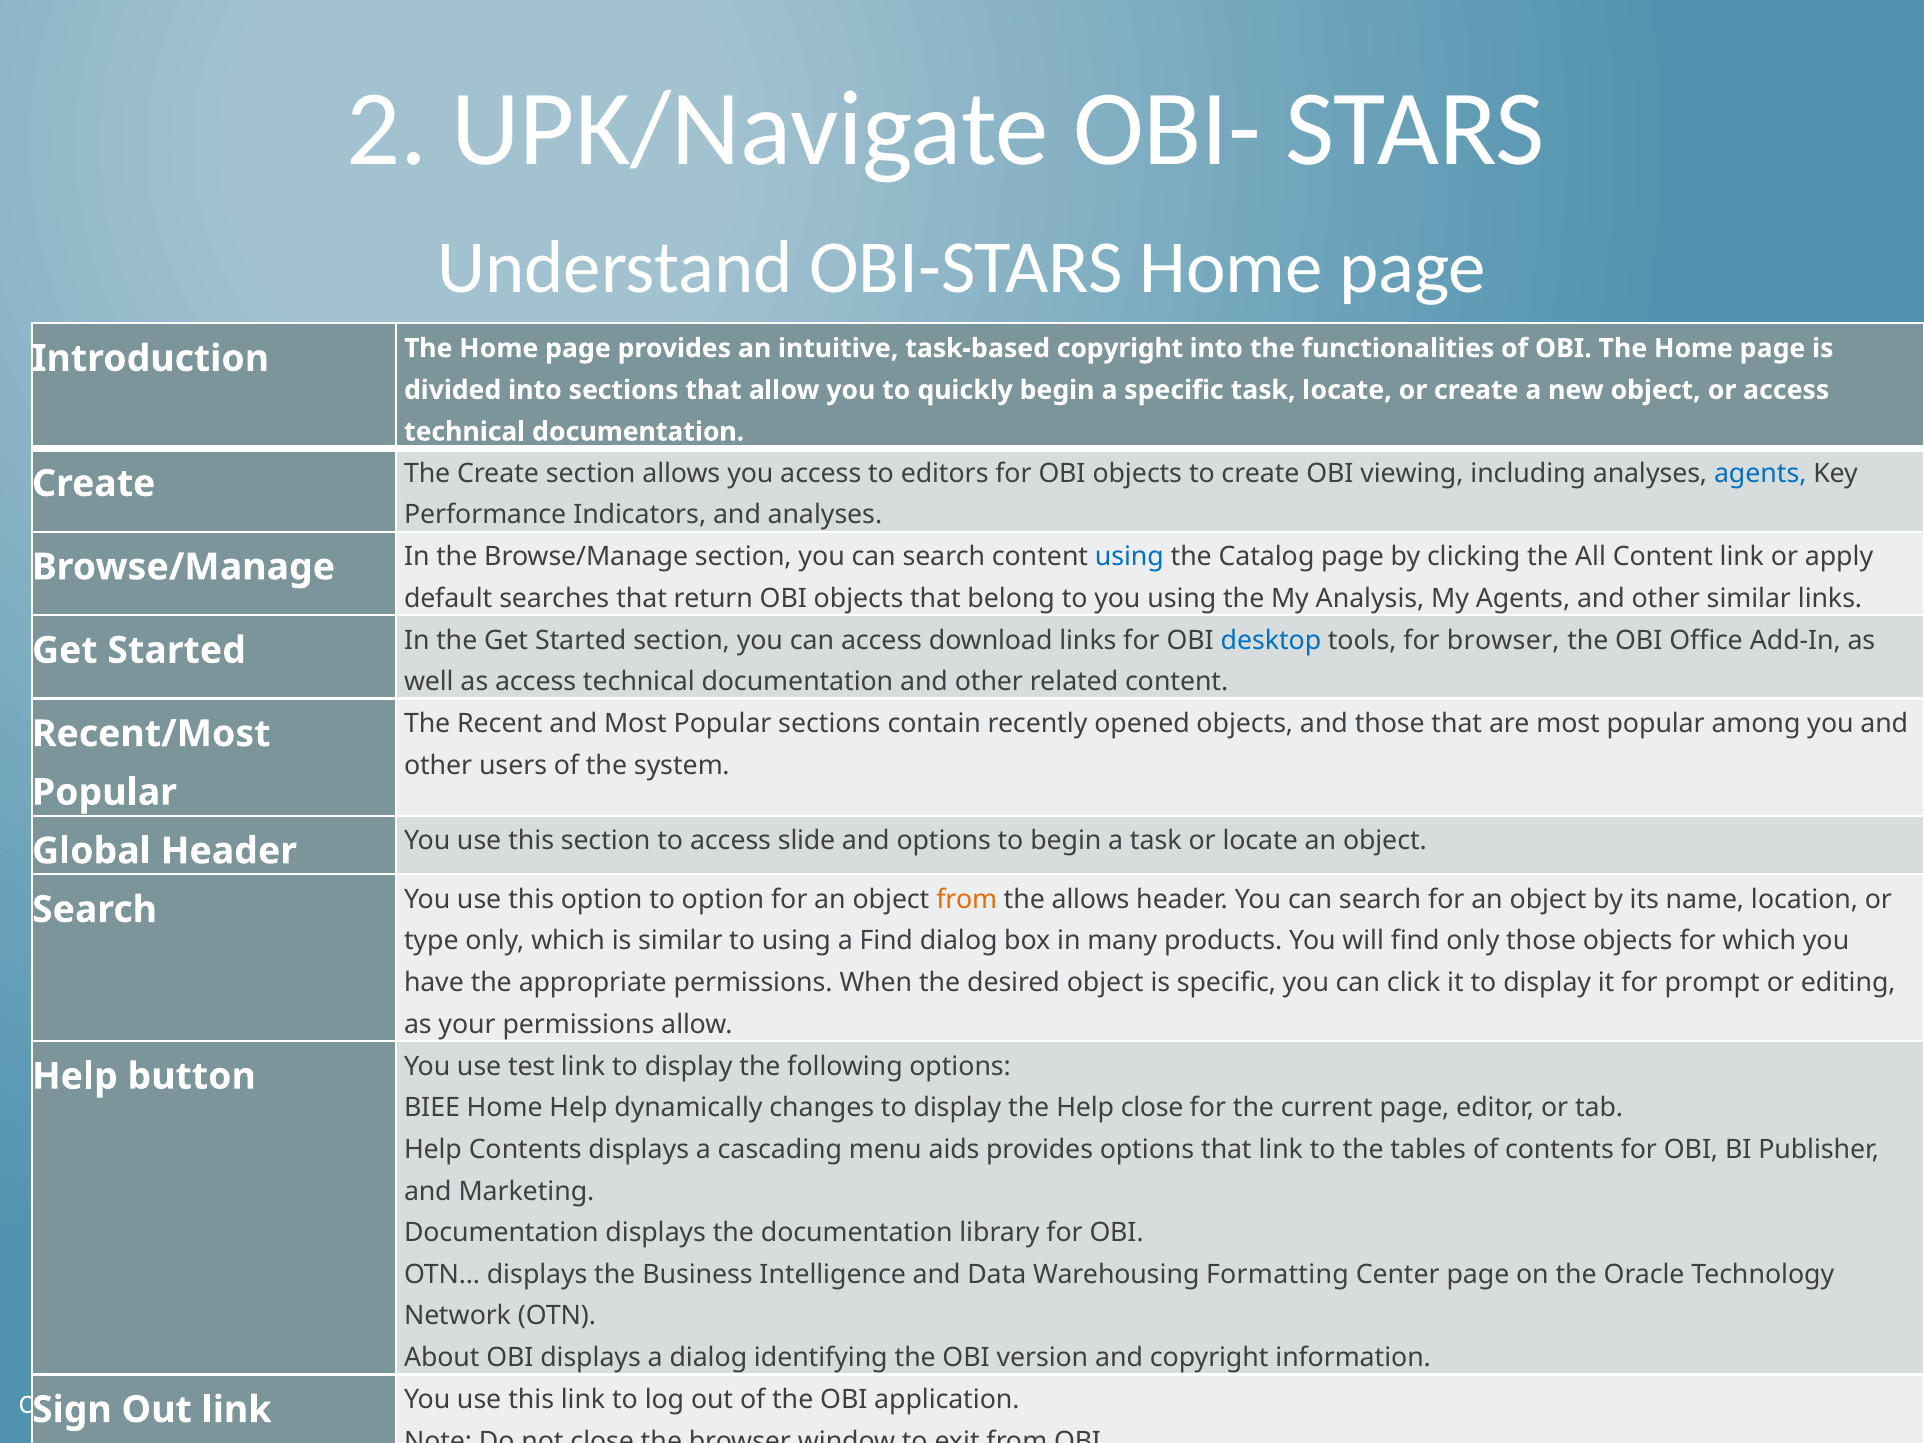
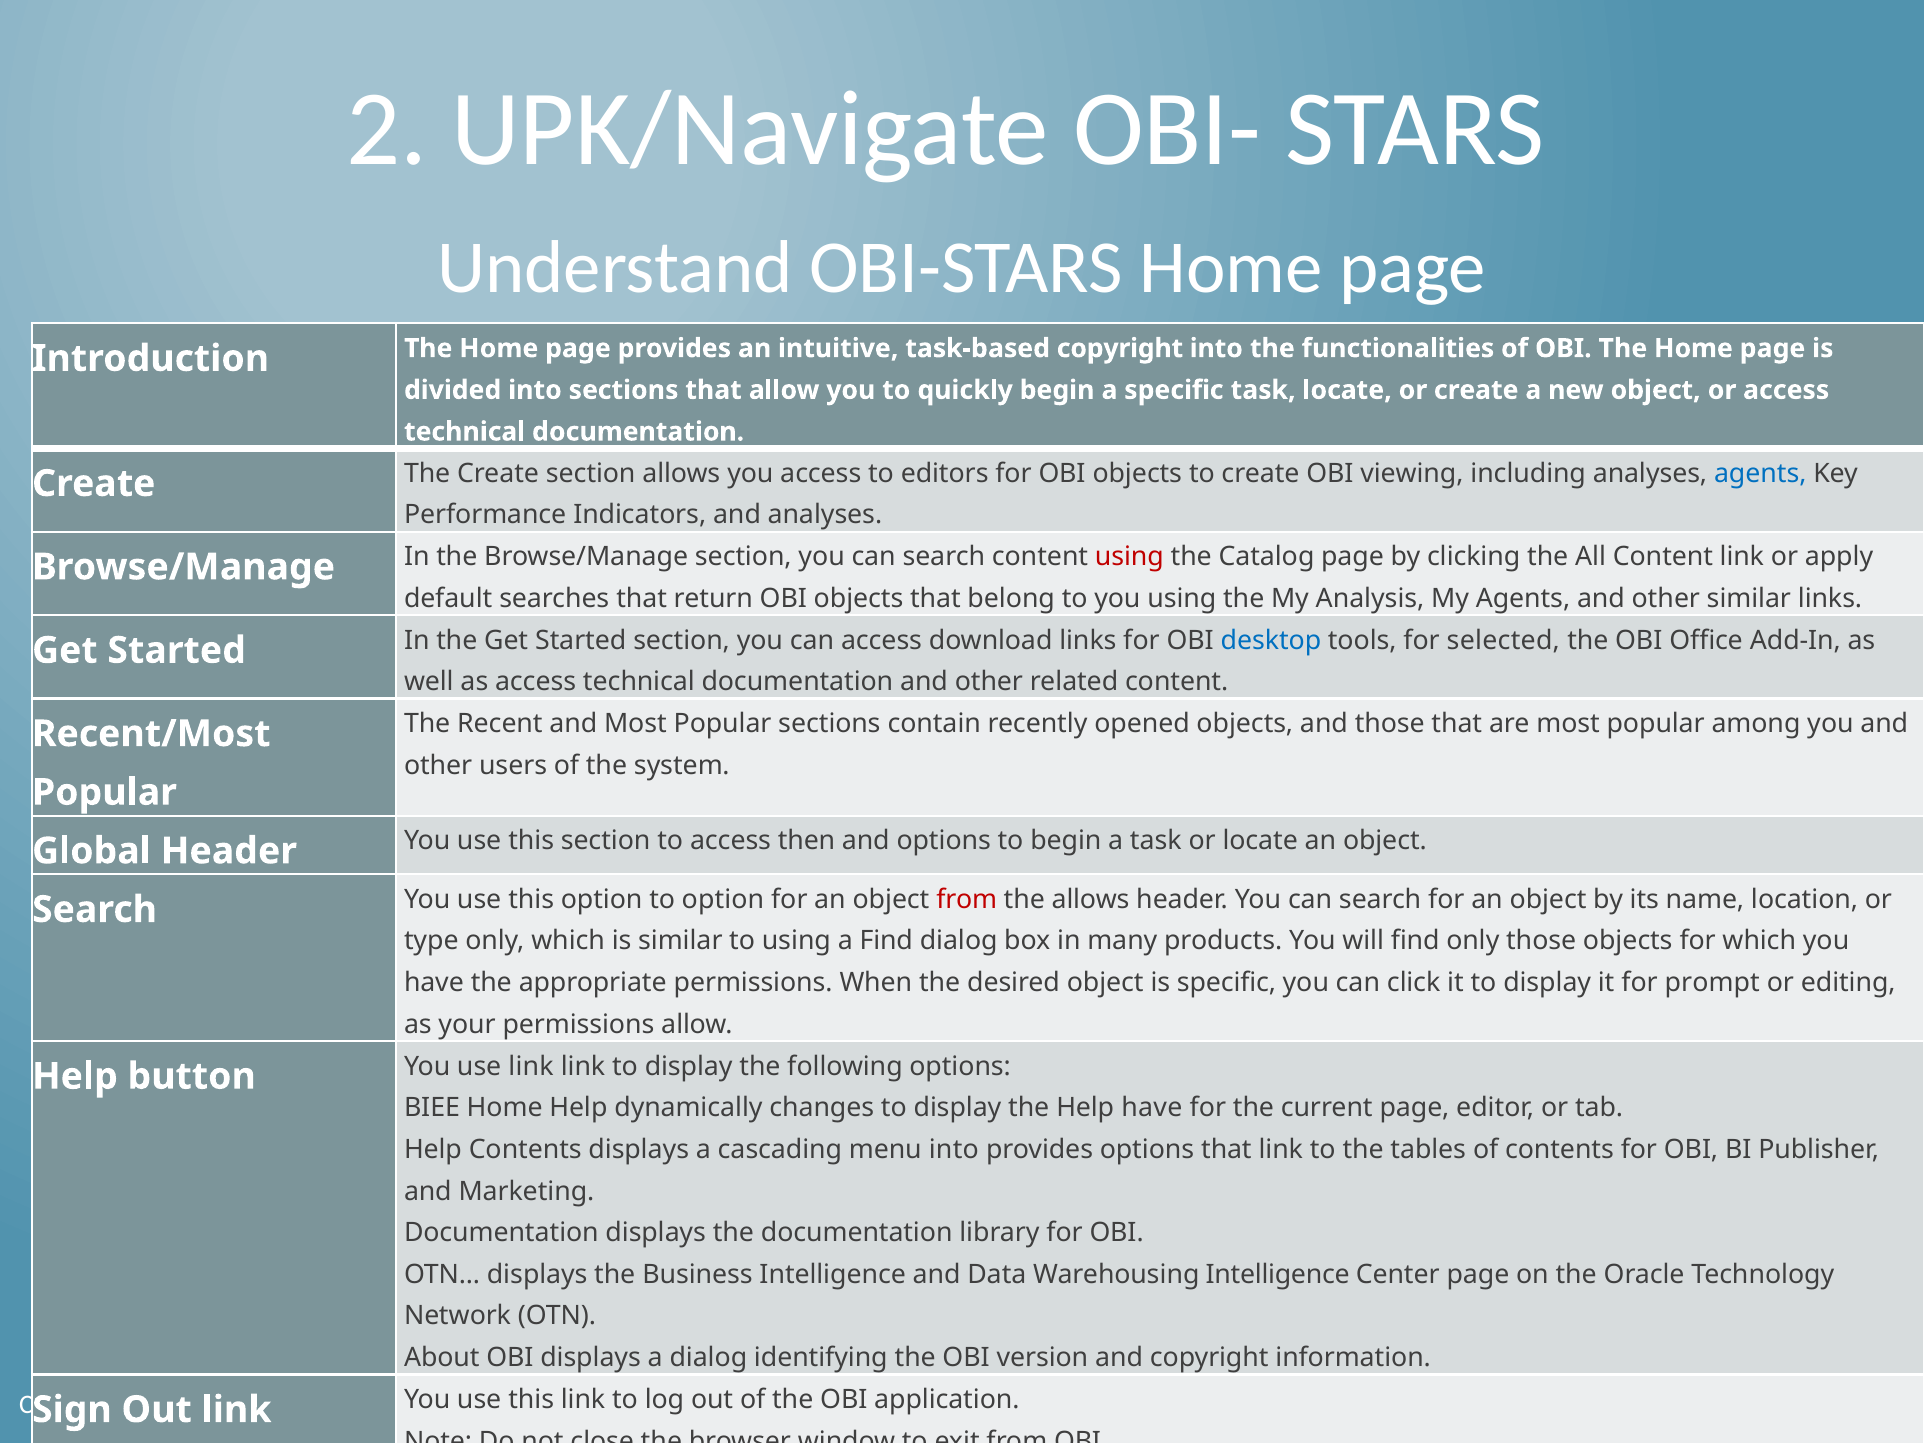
using at (1129, 557) colour: blue -> red
for browser: browser -> selected
slide: slide -> then
from at (967, 899) colour: orange -> red
use test: test -> link
Help close: close -> have
menu aids: aids -> into
Warehousing Formatting: Formatting -> Intelligence
